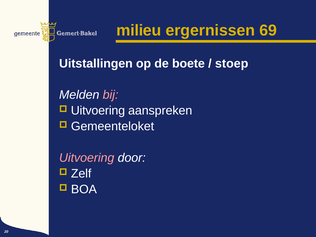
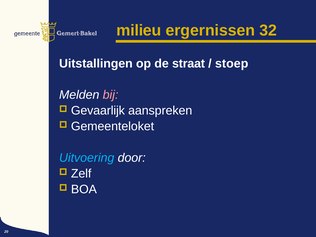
69: 69 -> 32
boete: boete -> straat
Uitvoering at (98, 111): Uitvoering -> Gevaarlijk
Uitvoering at (87, 158) colour: pink -> light blue
